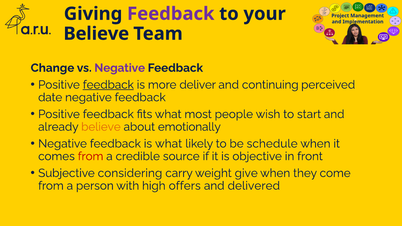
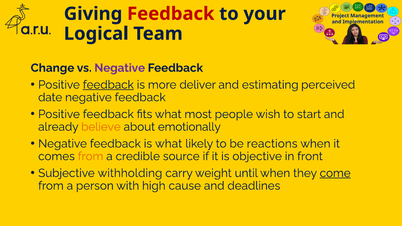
Feedback at (171, 14) colour: purple -> red
Believe at (96, 34): Believe -> Logical
continuing: continuing -> estimating
schedule: schedule -> reactions
from at (91, 156) colour: red -> orange
considering: considering -> withholding
give: give -> until
come underline: none -> present
offers: offers -> cause
delivered: delivered -> deadlines
